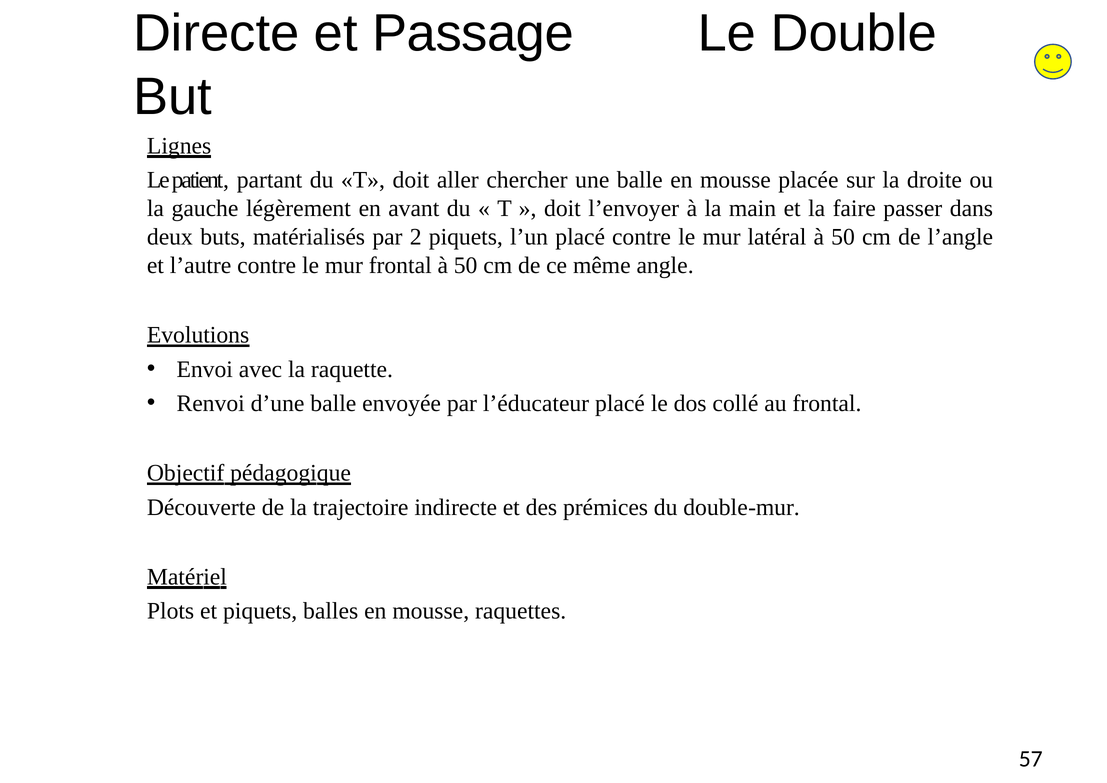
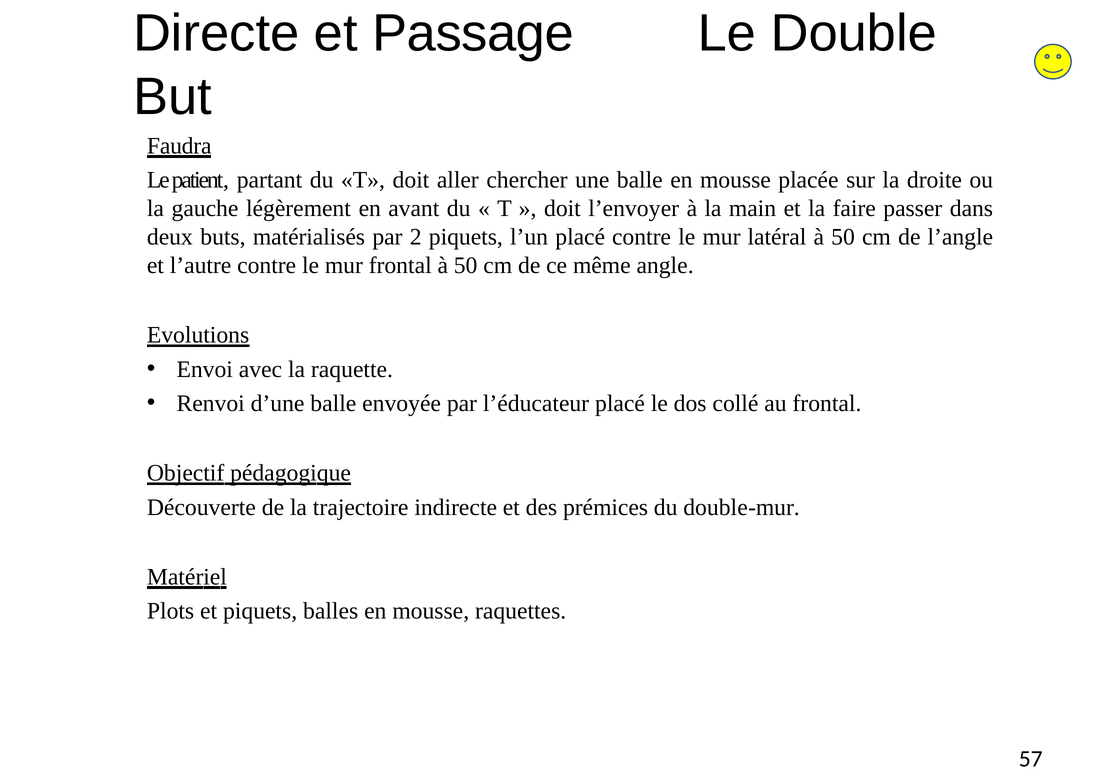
Lignes: Lignes -> Faudra
